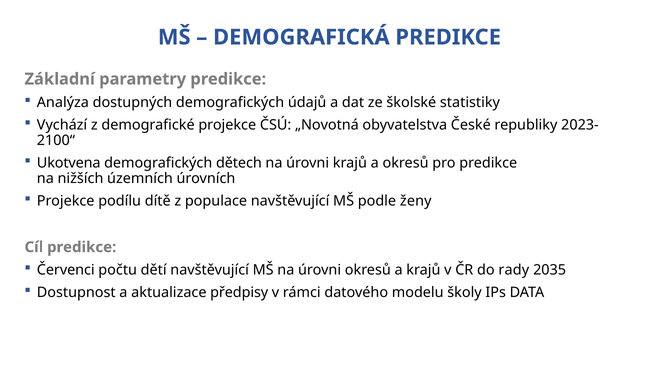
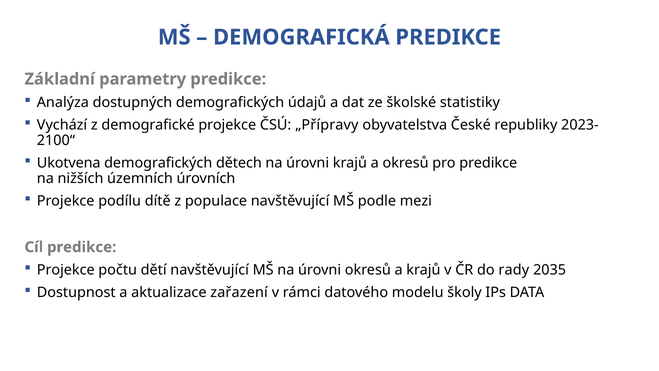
„Novotná: „Novotná -> „Přípravy
ženy: ženy -> mezi
Červenci at (66, 270): Červenci -> Projekce
předpisy: předpisy -> zařazení
